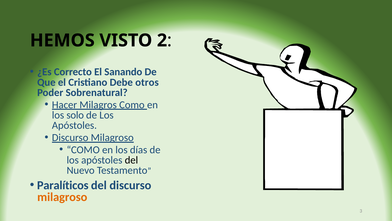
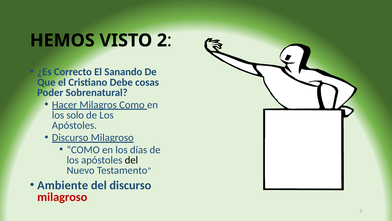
otros: otros -> cosas
Paralíticos: Paralíticos -> Ambiente
milagroso at (62, 197) colour: orange -> red
